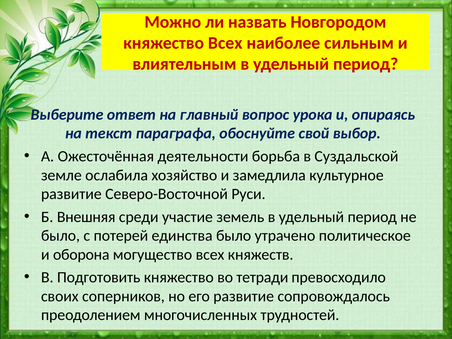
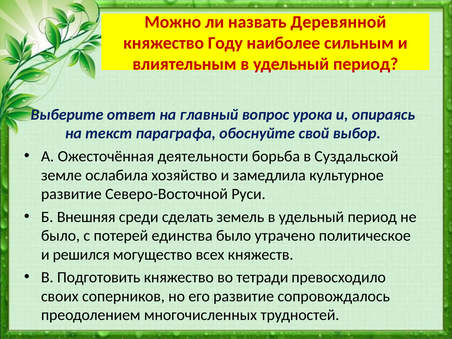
Новгородом: Новгородом -> Деревянной
княжество Всех: Всех -> Году
участие: участие -> сделать
оборона: оборона -> решился
